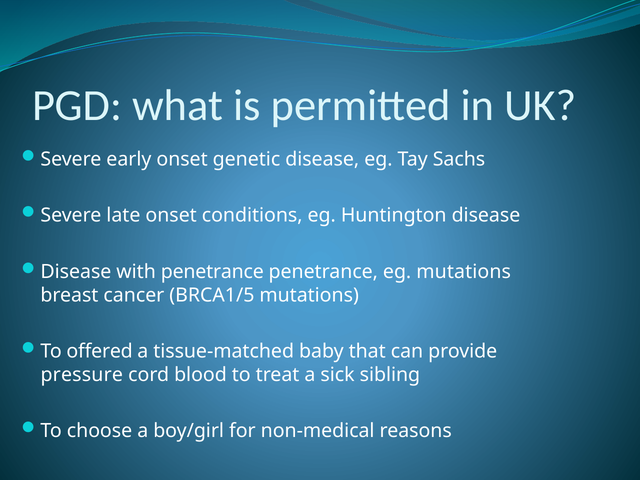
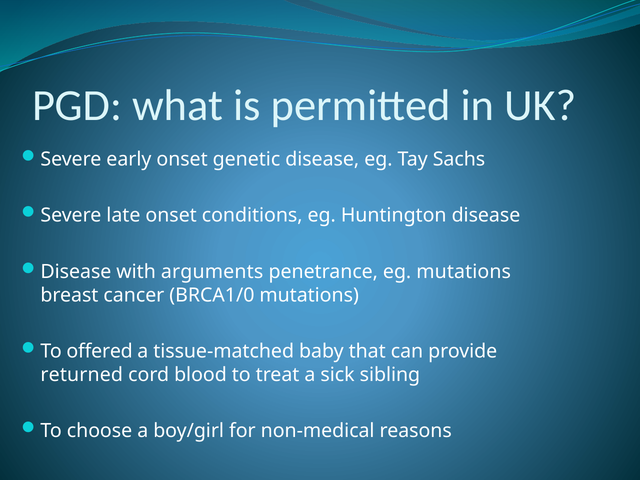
with penetrance: penetrance -> arguments
BRCA1/5: BRCA1/5 -> BRCA1/0
pressure: pressure -> returned
